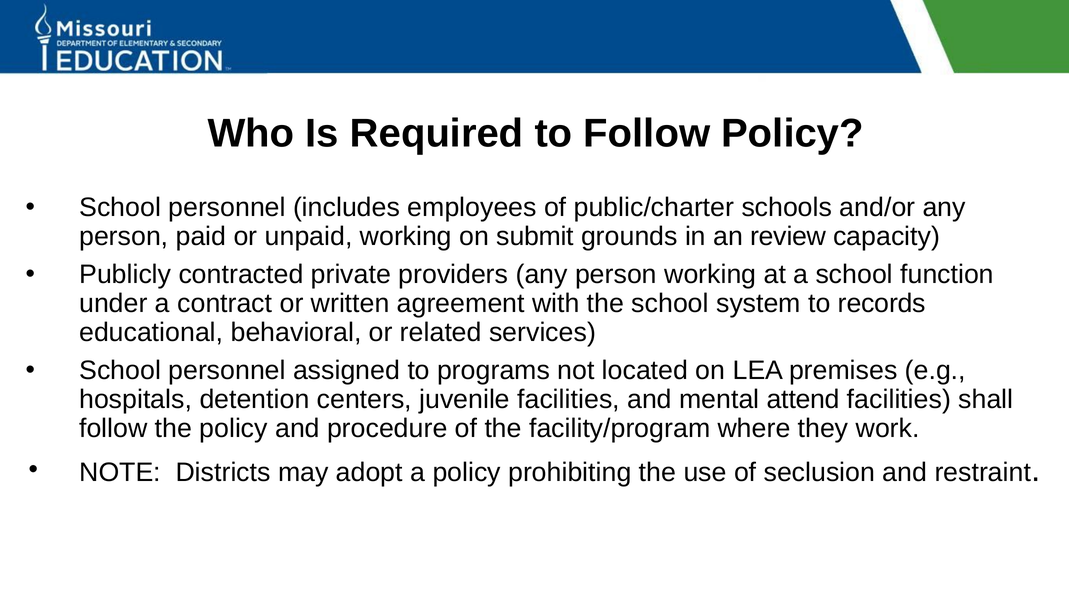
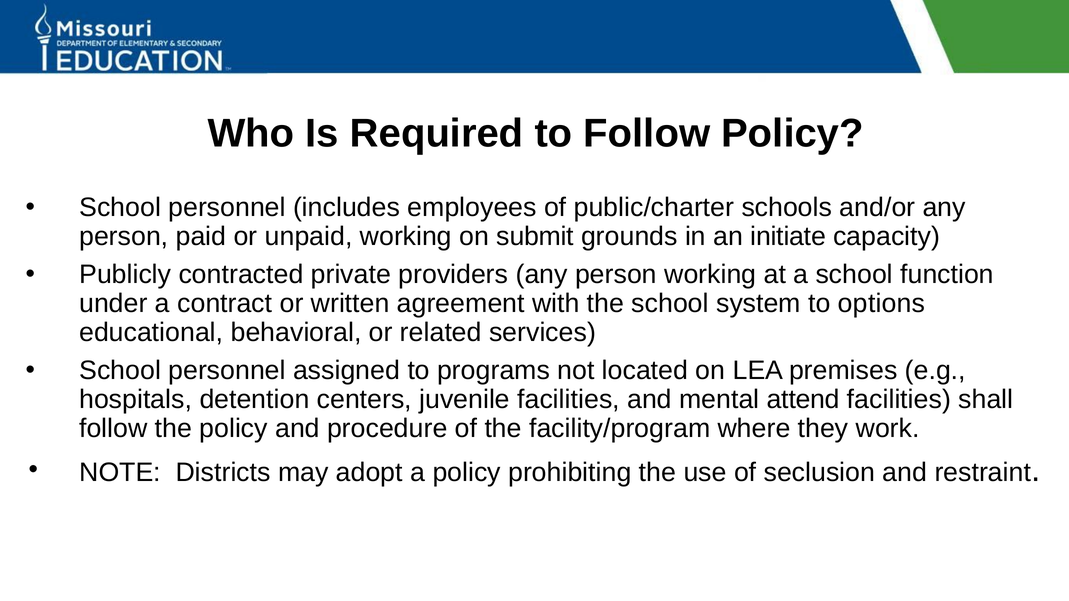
review: review -> initiate
records: records -> options
